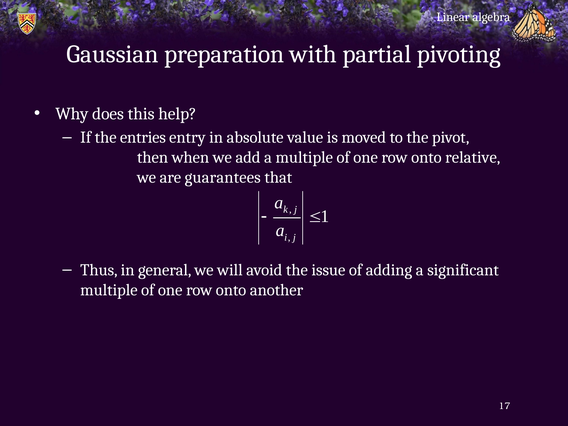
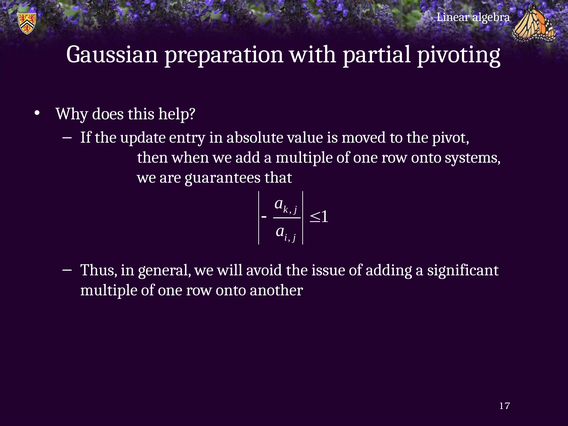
entries: entries -> update
relative: relative -> systems
